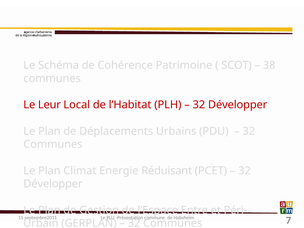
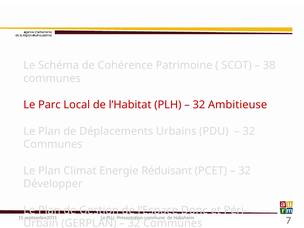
Leur: Leur -> Parc
Développer at (238, 105): Développer -> Ambitieuse
Entre: Entre -> Donc
